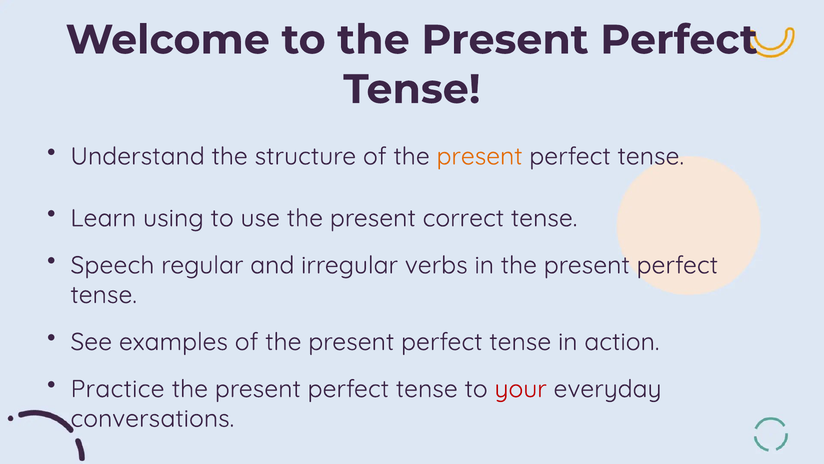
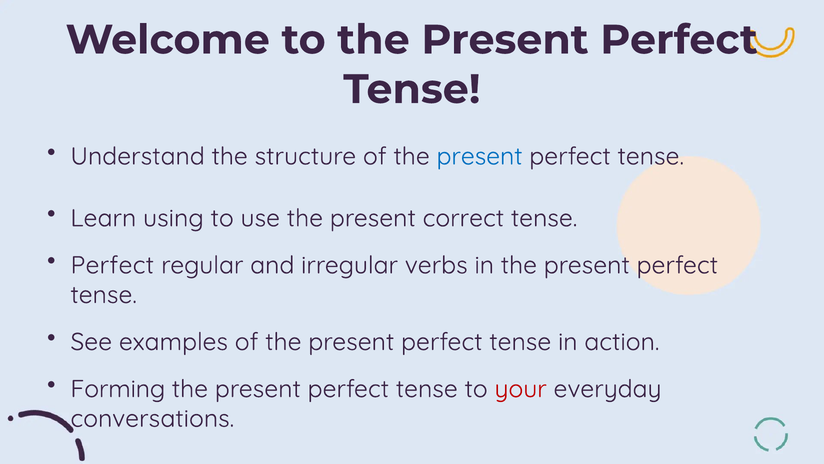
present at (480, 156) colour: orange -> blue
Speech at (112, 265): Speech -> Perfect
Practice: Practice -> Forming
